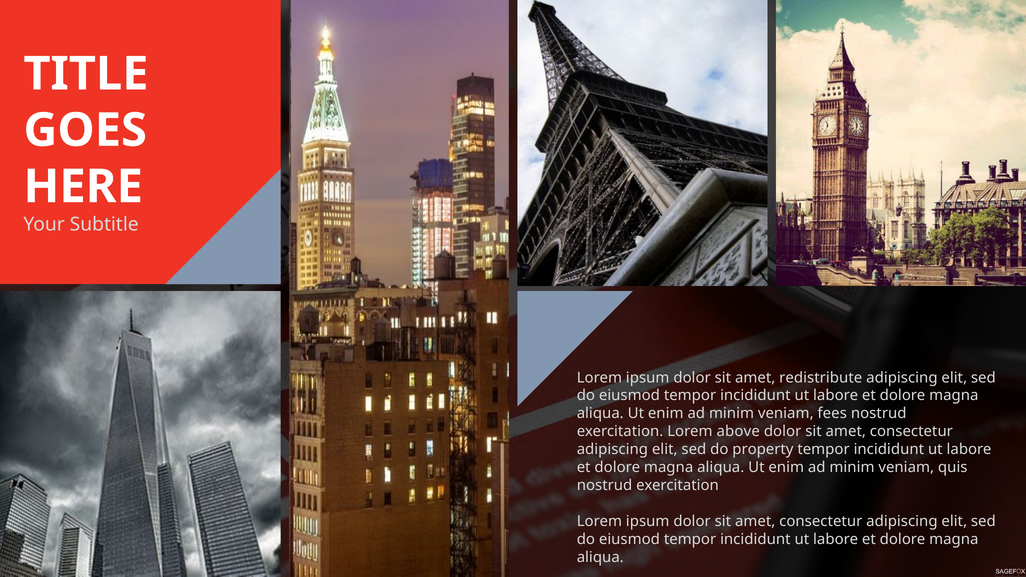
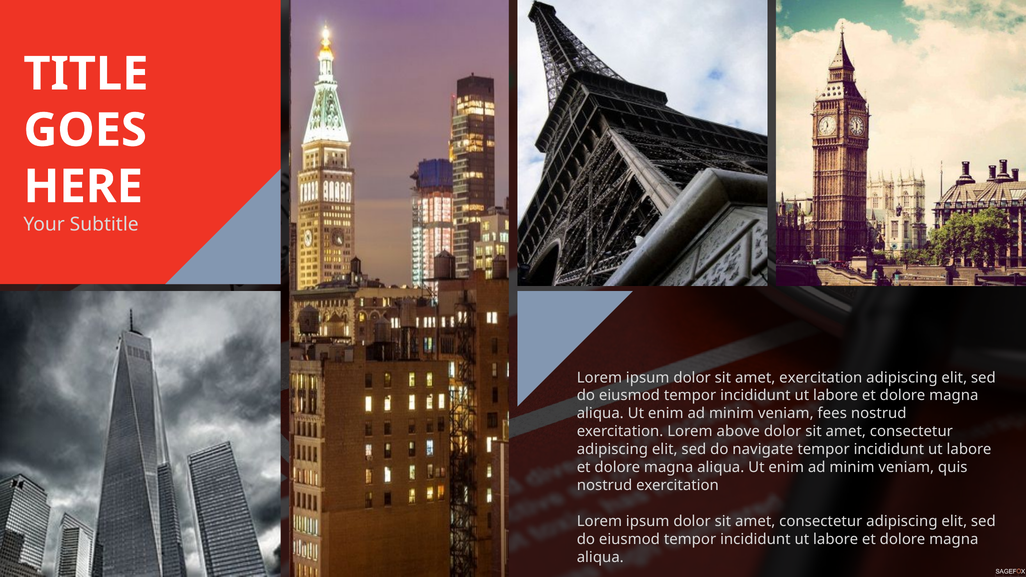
amet redistribute: redistribute -> exercitation
property: property -> navigate
